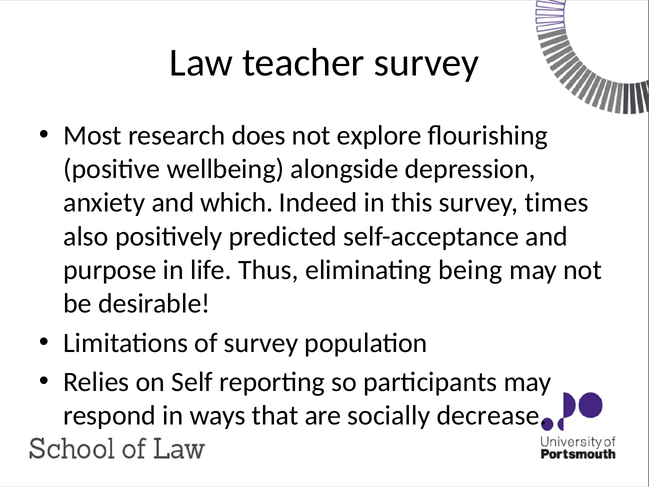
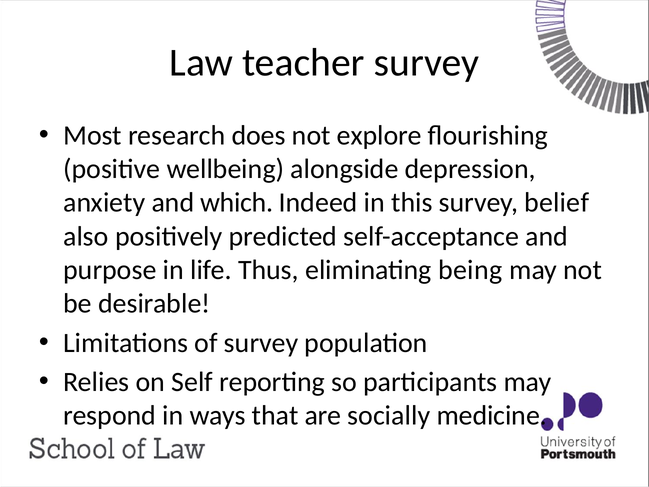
times: times -> belief
decrease: decrease -> medicine
